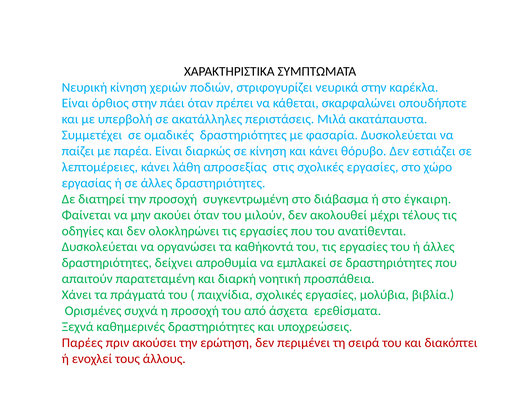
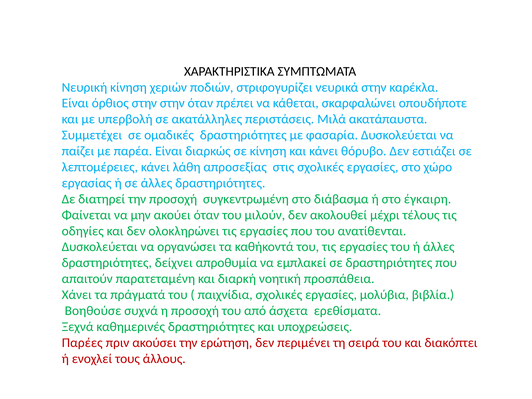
στην πάει: πάει -> στην
Ορισμένες: Ορισμένες -> Βοηθούσε
